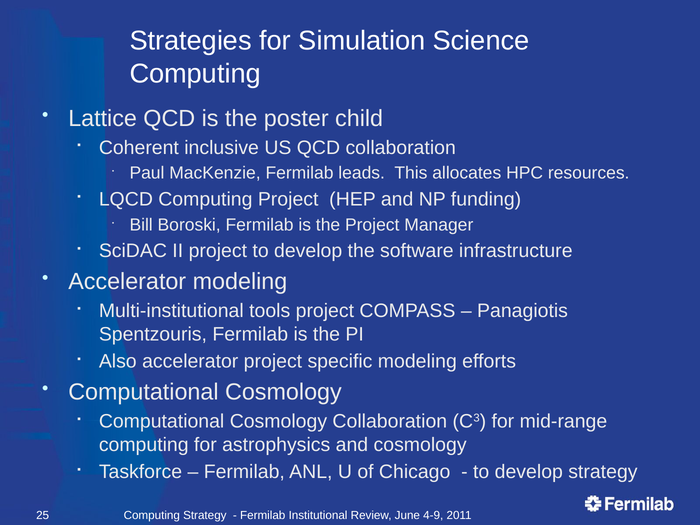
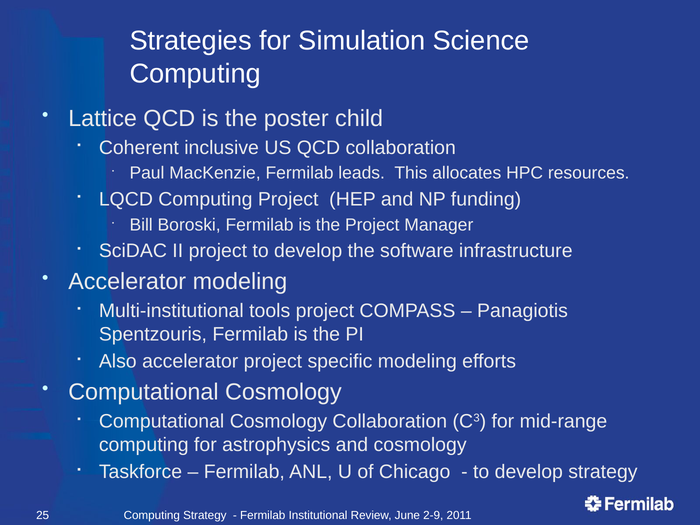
4-9: 4-9 -> 2-9
